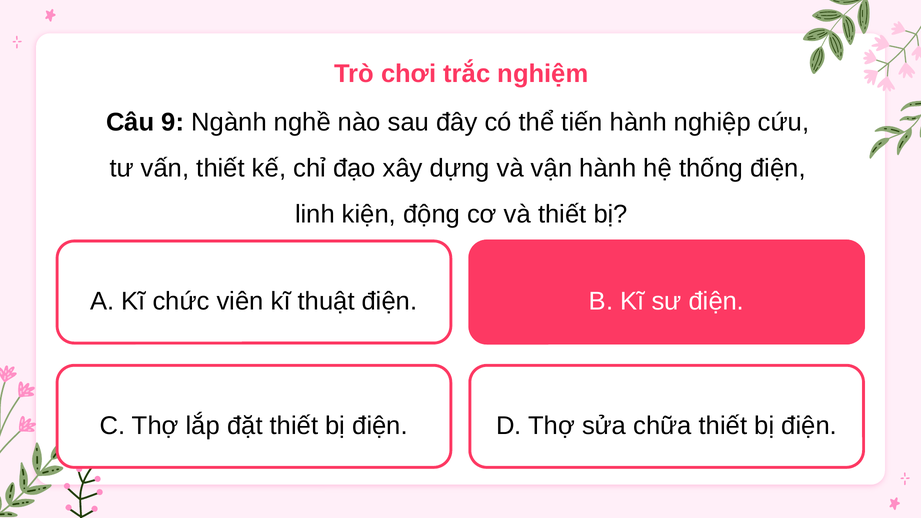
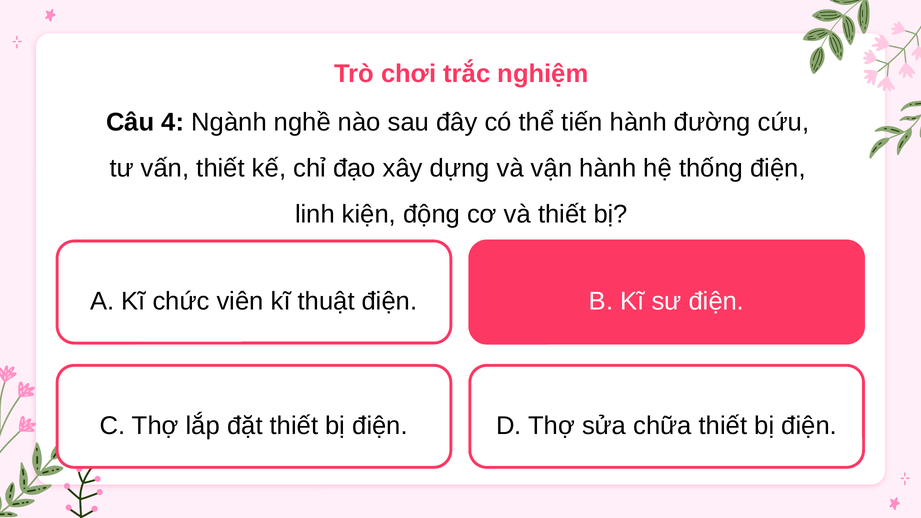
9: 9 -> 4
nghiệp: nghiệp -> đường
